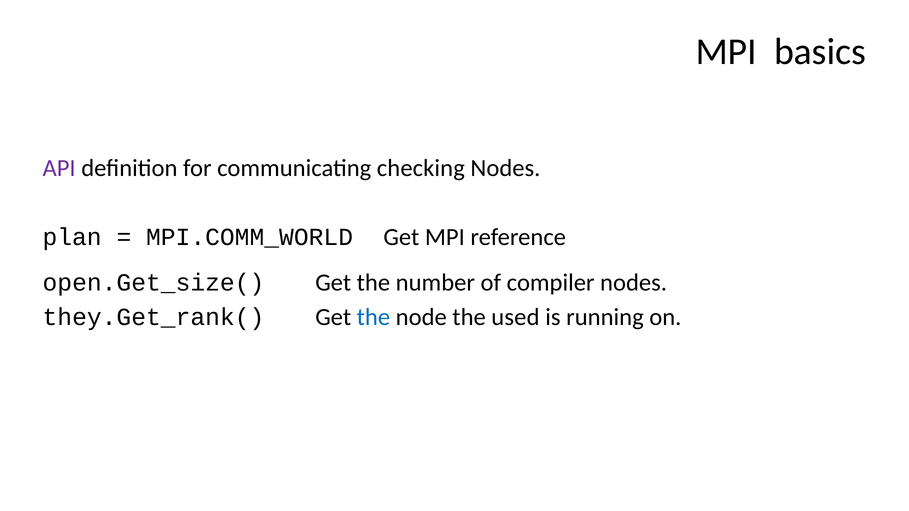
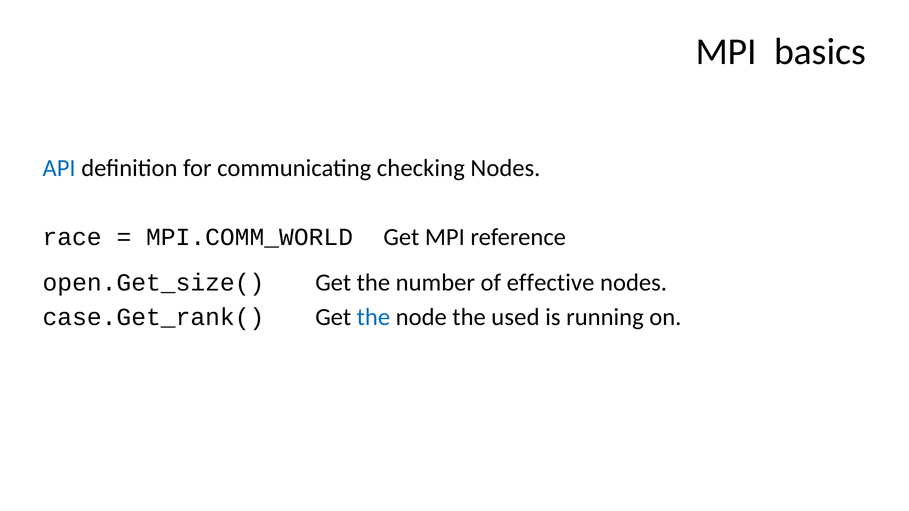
API colour: purple -> blue
plan: plan -> race
compiler: compiler -> effective
they.Get_rank(: they.Get_rank( -> case.Get_rank(
